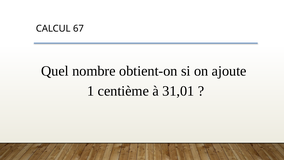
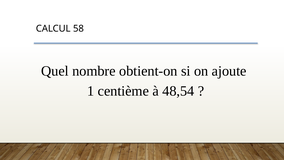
67: 67 -> 58
31,01: 31,01 -> 48,54
